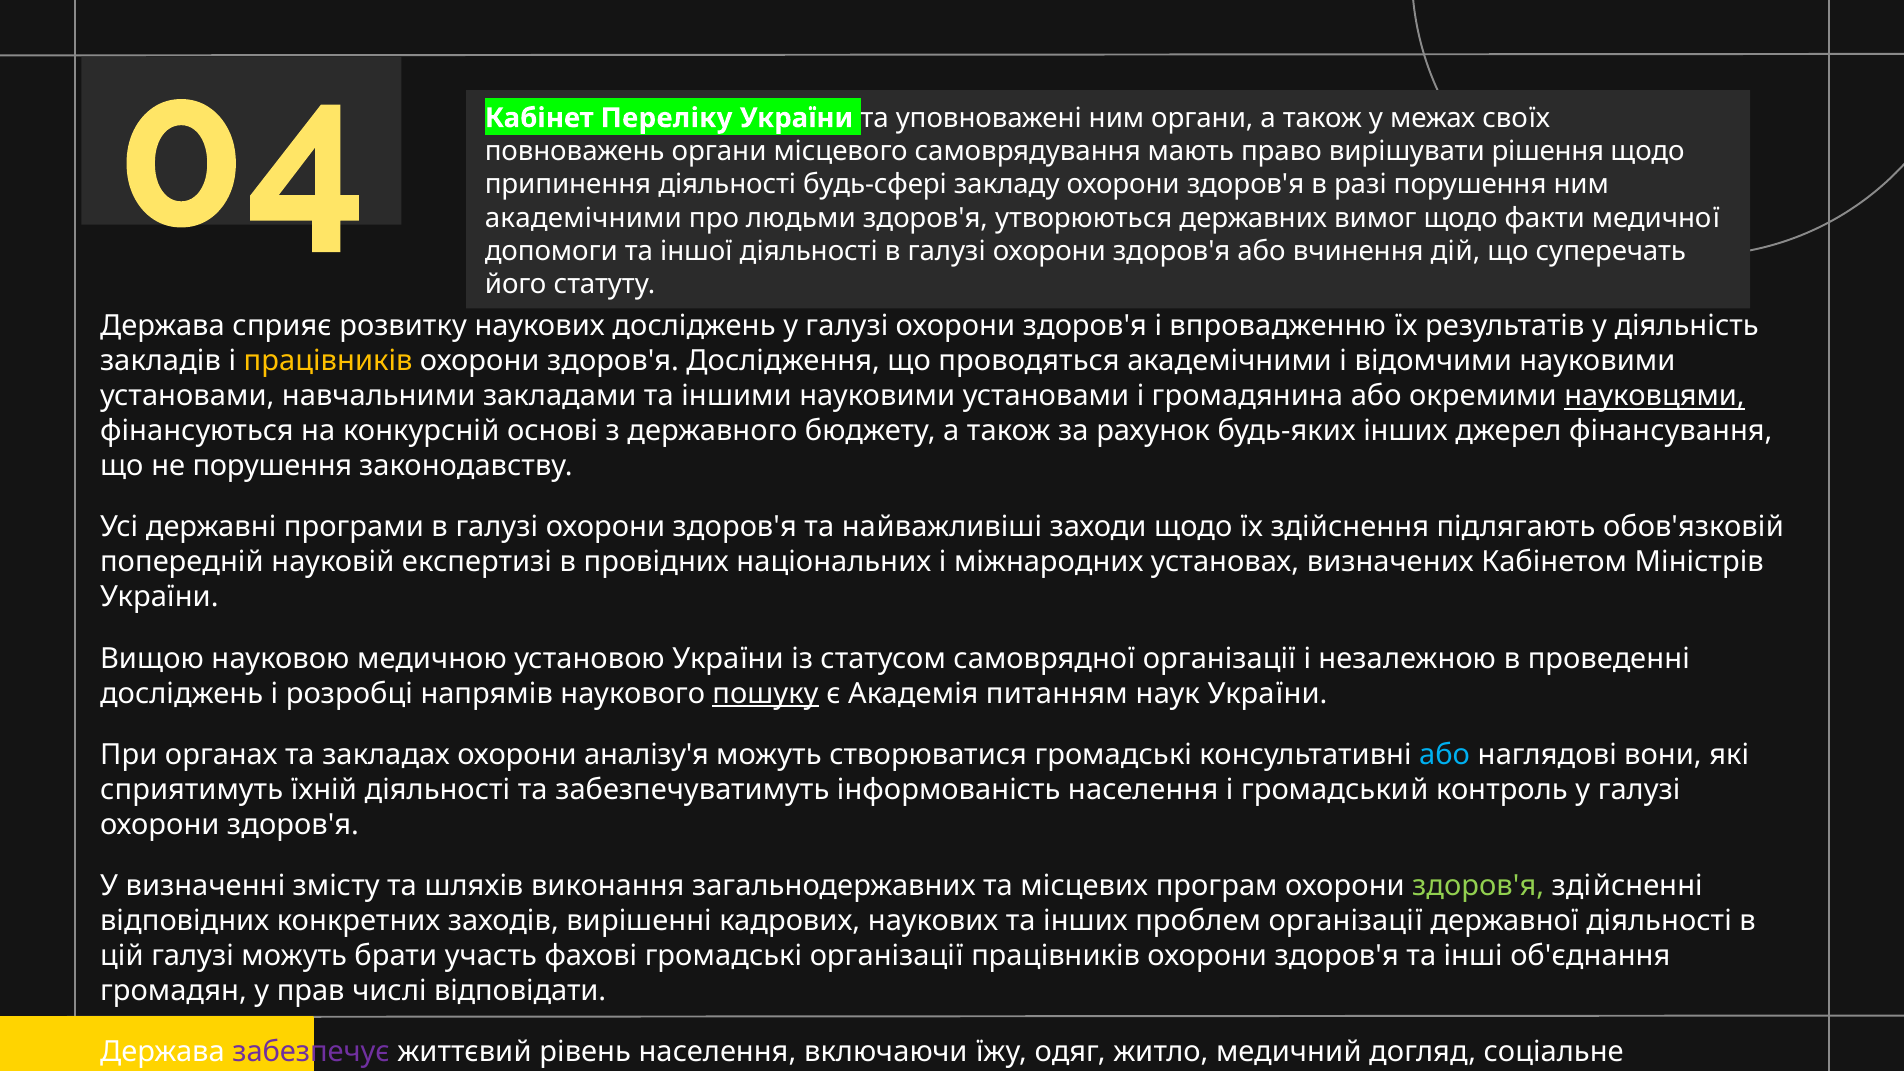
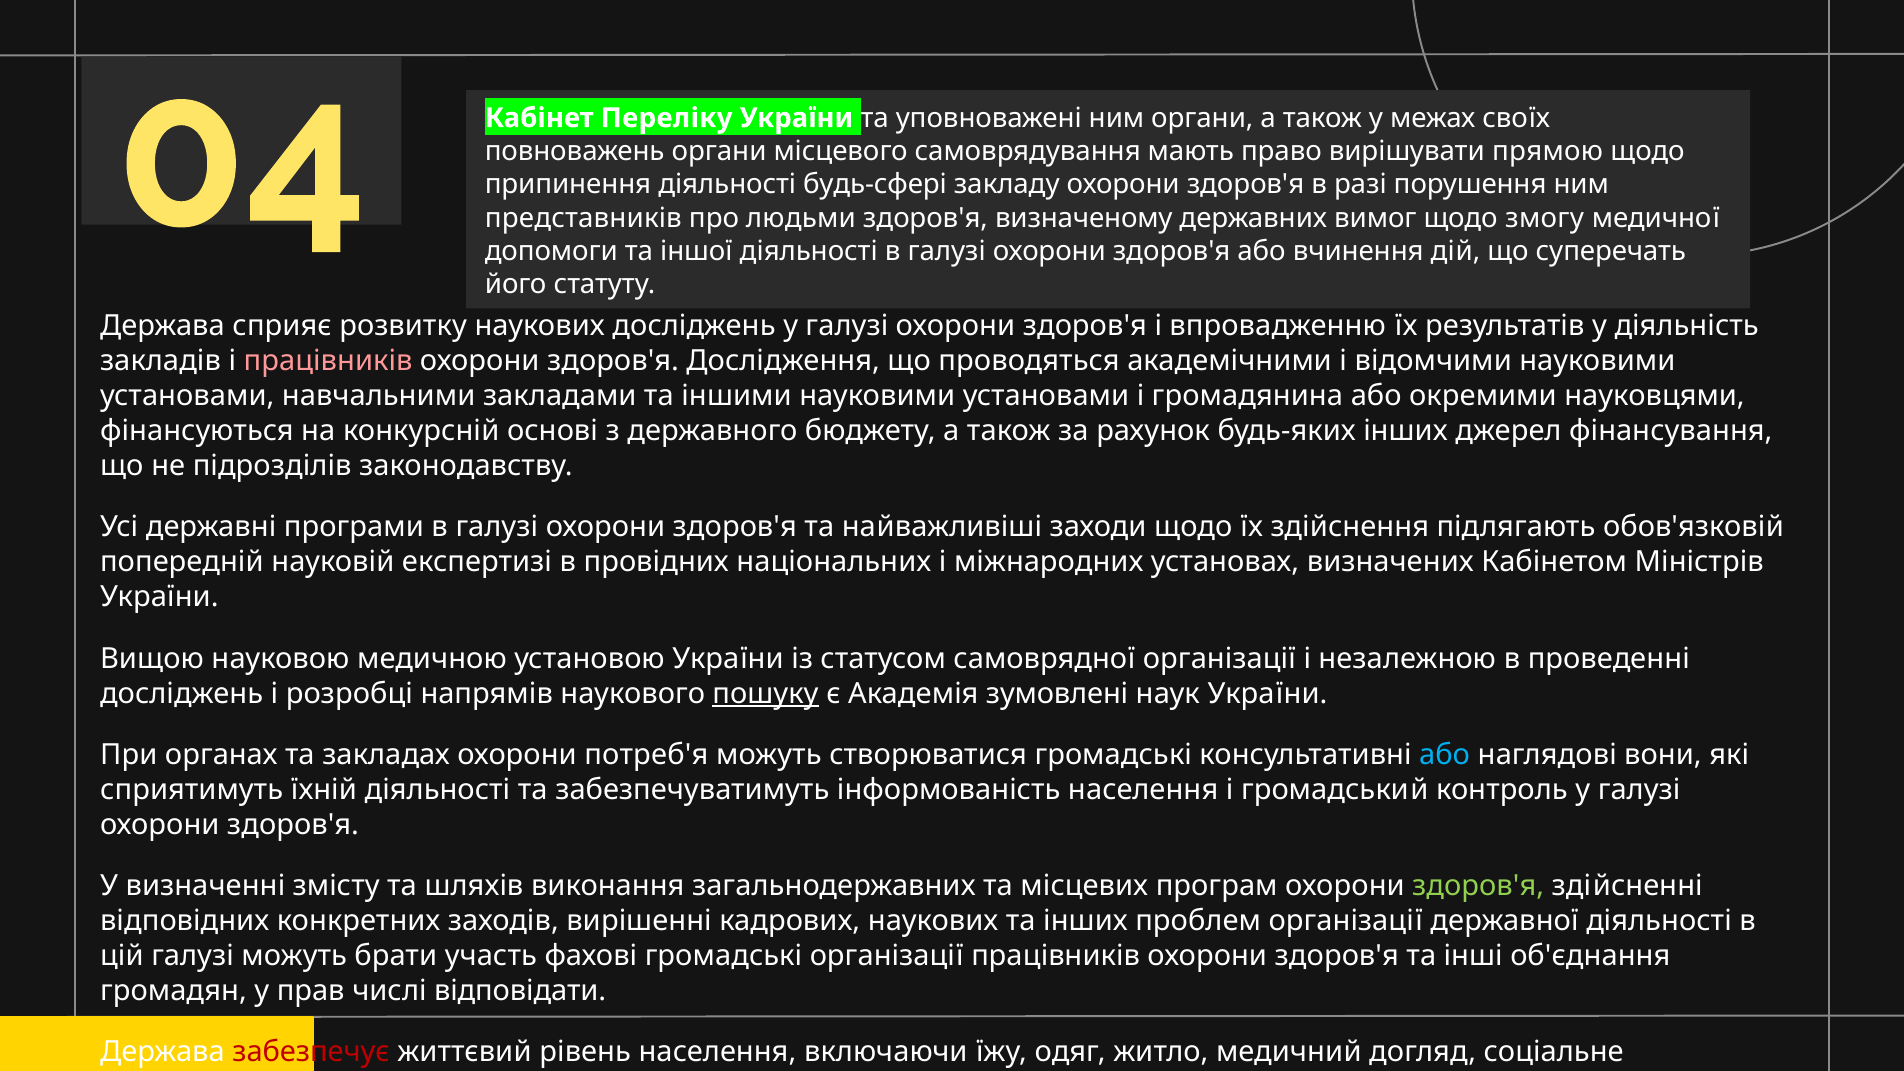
рішення: рішення -> прямою
академічними at (583, 218): академічними -> представників
утворюються: утворюються -> визначеному
факти: факти -> змогу
працівників at (328, 361) colour: yellow -> pink
науковцями underline: present -> none
не порушення: порушення -> підрозділів
питанням: питанням -> зумовлені
аналізу'я: аналізу'я -> потреб'я
забезпечує colour: purple -> red
